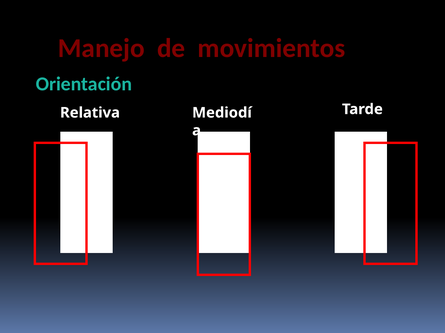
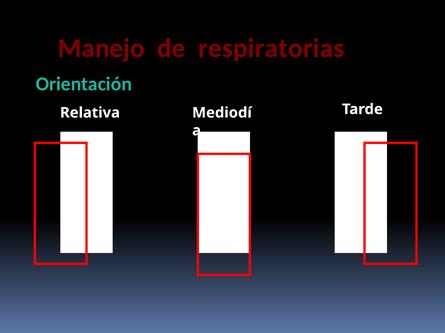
movimientos: movimientos -> respiratorias
